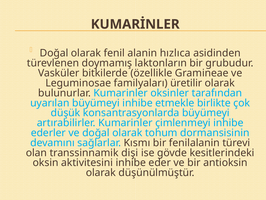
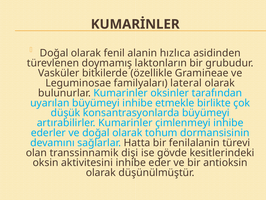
üretilir: üretilir -> lateral
Kısmı: Kısmı -> Hatta
